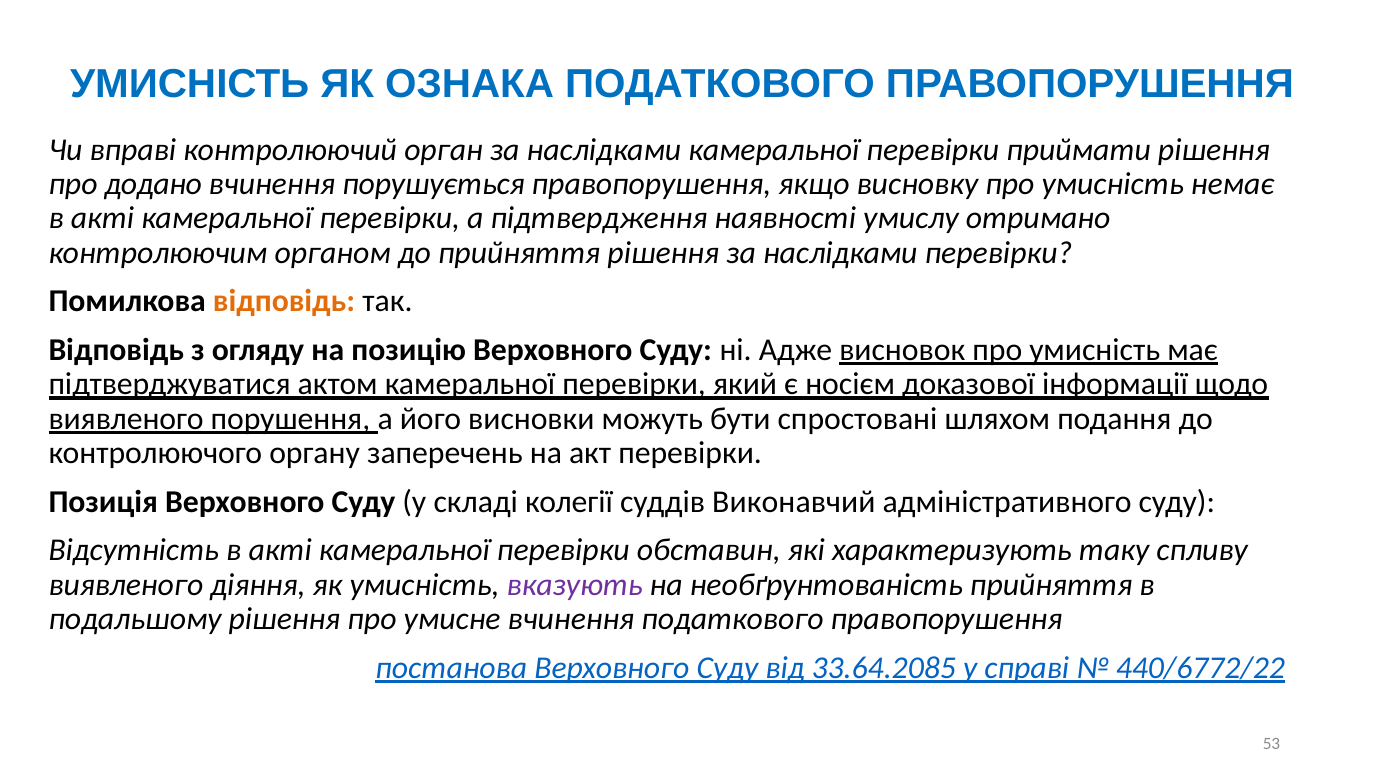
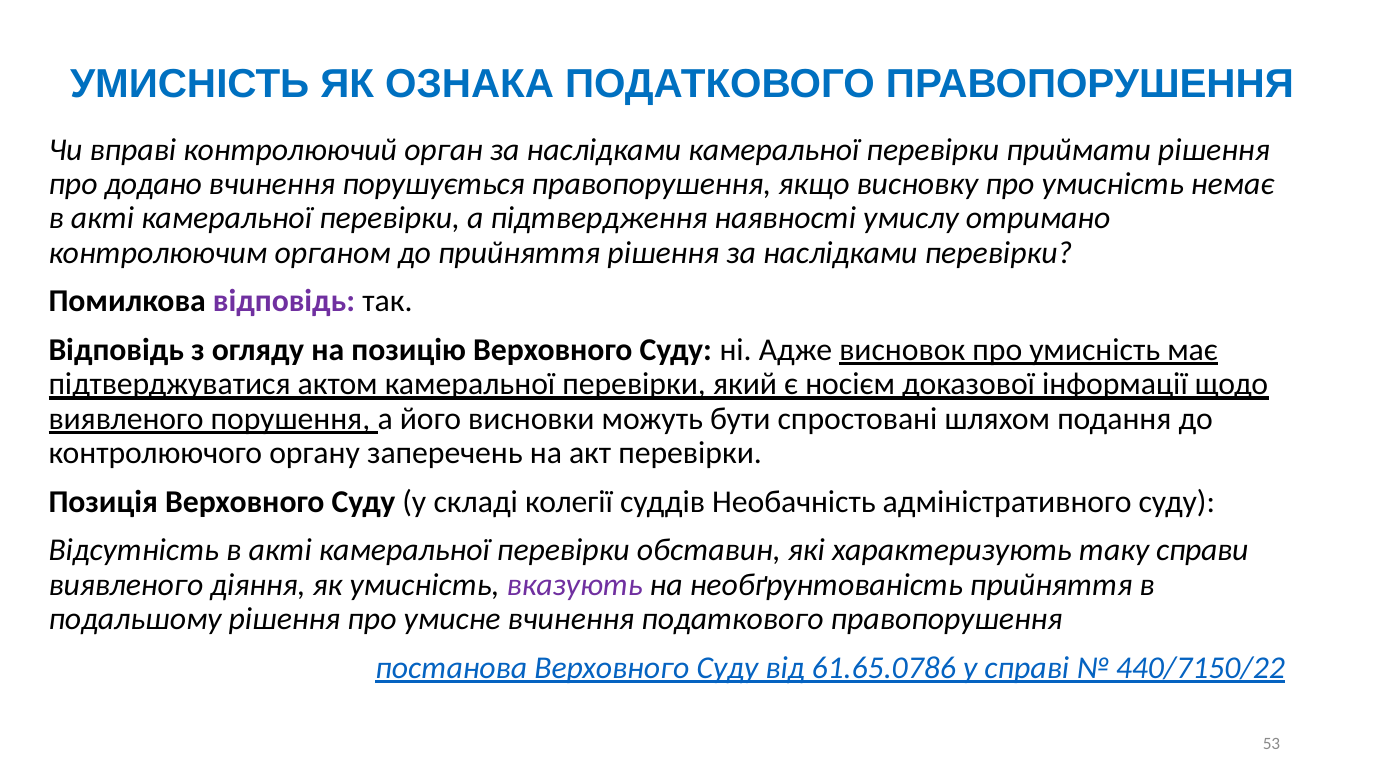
відповідь at (284, 302) colour: orange -> purple
Виконавчий: Виконавчий -> Необачність
спливу: спливу -> справи
33.64.2085: 33.64.2085 -> 61.65.0786
440/6772/22: 440/6772/22 -> 440/7150/22
